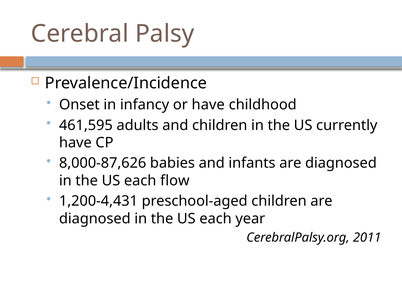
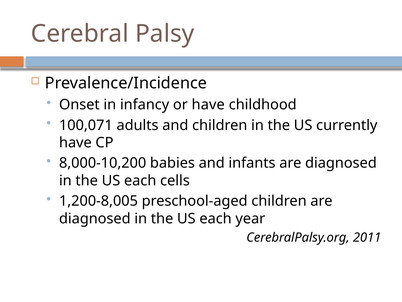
461,595: 461,595 -> 100,071
8,000-87,626: 8,000-87,626 -> 8,000-10,200
flow: flow -> cells
1,200-4,431: 1,200-4,431 -> 1,200-8,005
